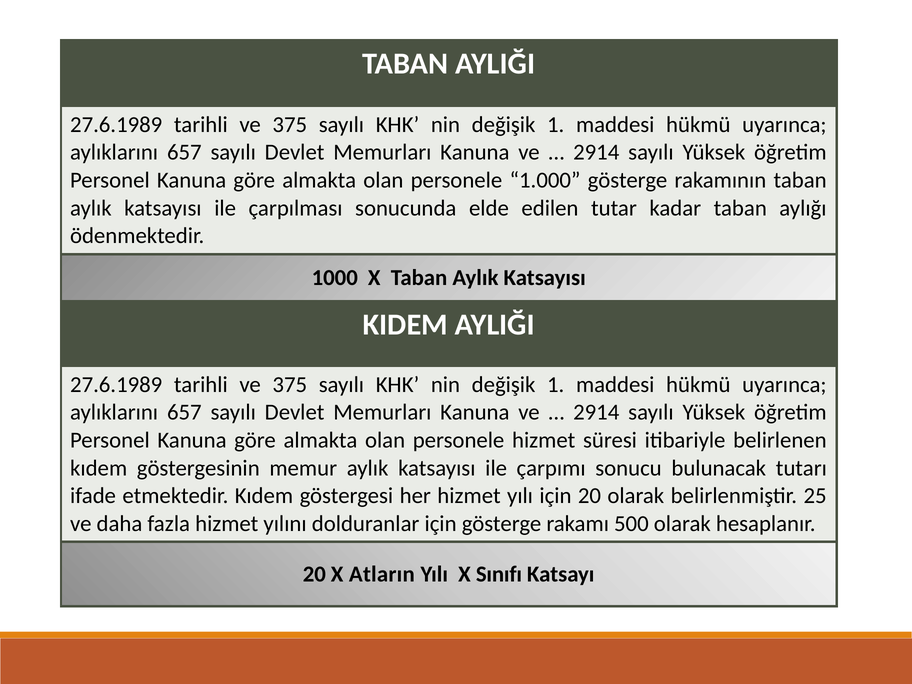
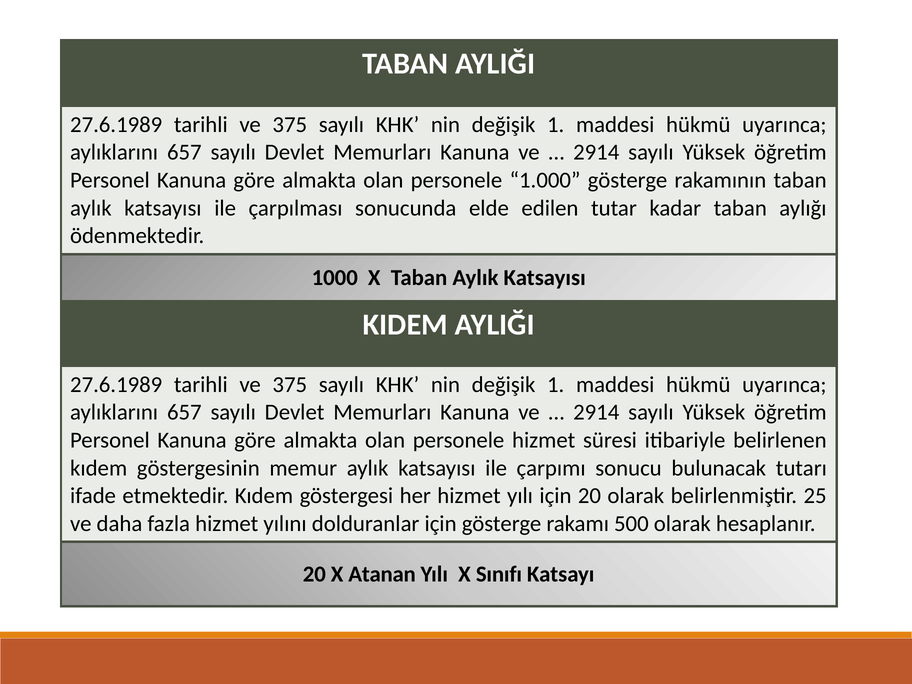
Atların: Atların -> Atanan
